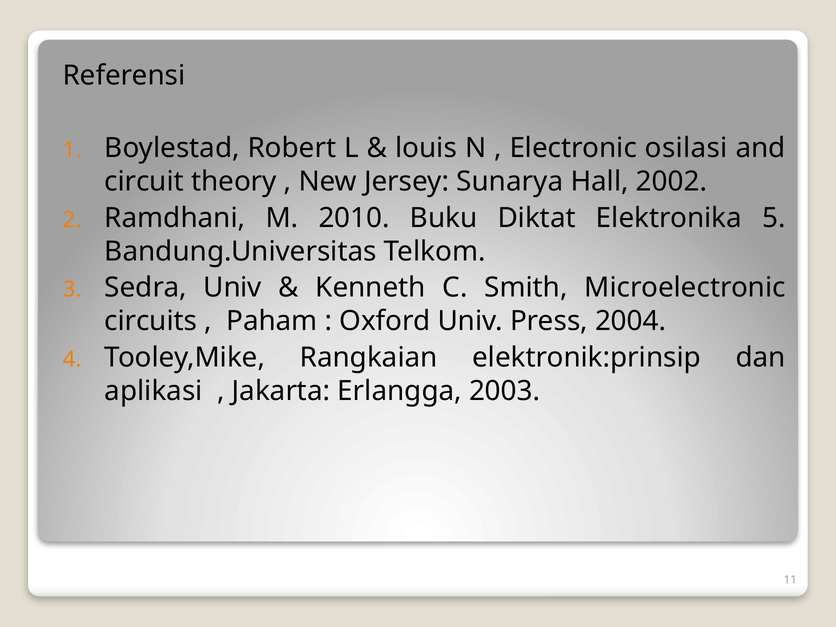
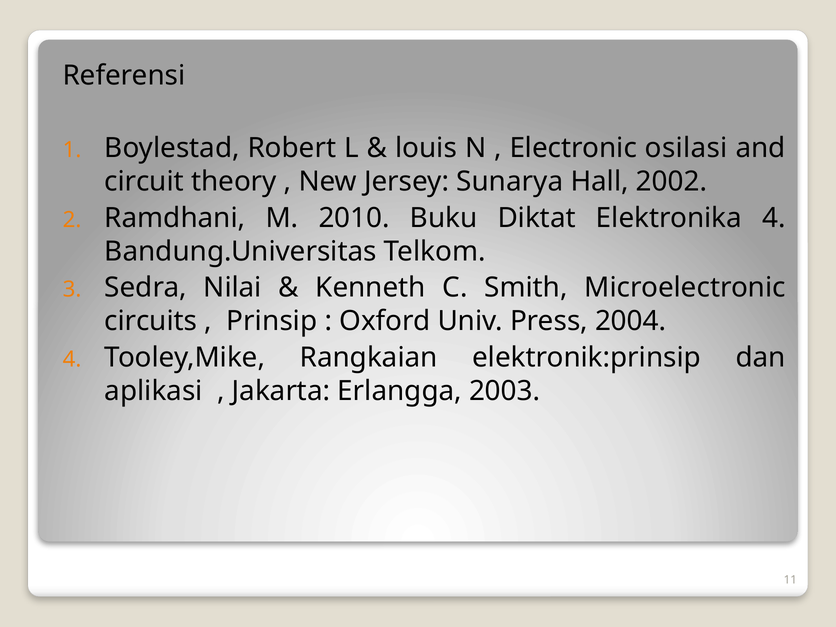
Elektronika 5: 5 -> 4
Sedra Univ: Univ -> Nilai
Paham: Paham -> Prinsip
